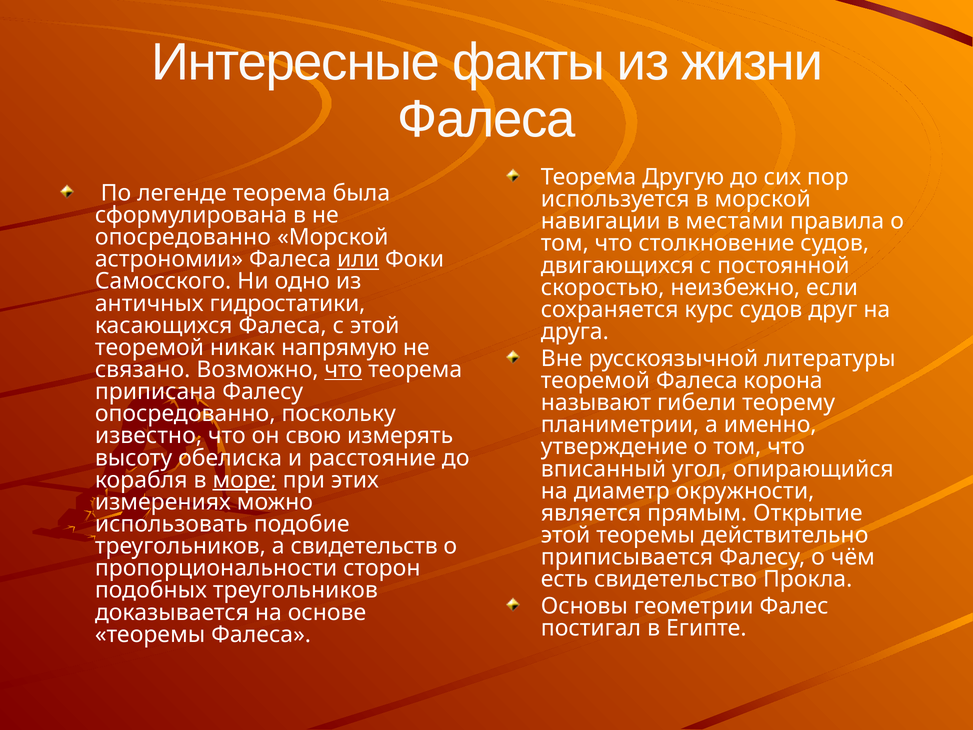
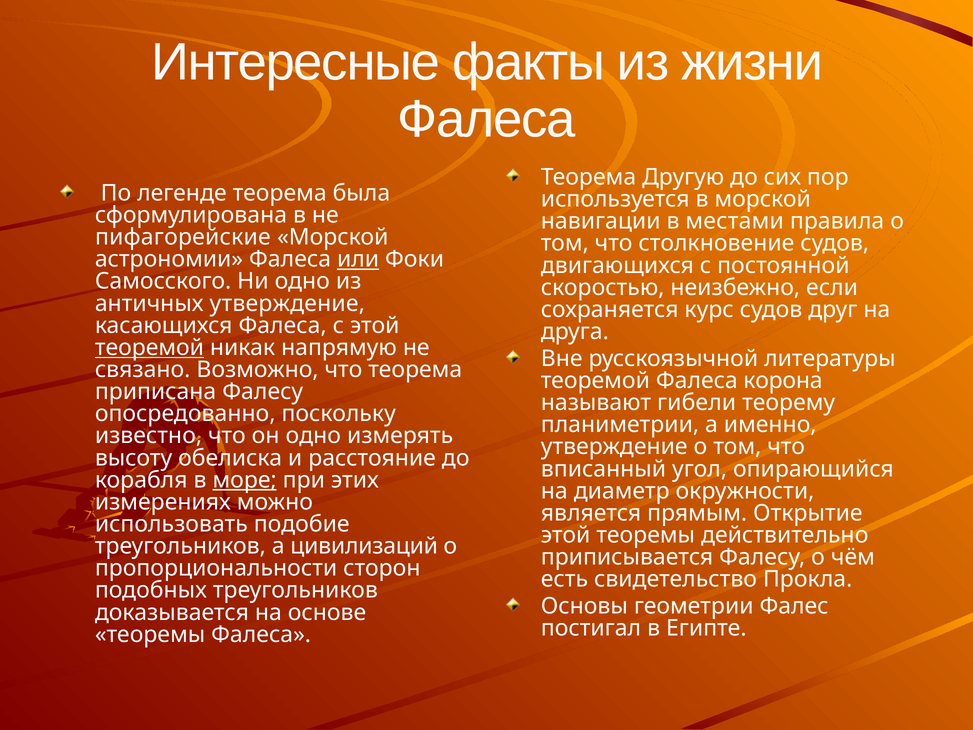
опосредованно at (183, 237): опосредованно -> пифагорейские
античных гидростатики: гидростатики -> утверждение
теоремой at (149, 347) underline: none -> present
что at (343, 370) underline: present -> none
он свою: свою -> одно
свидетельств: свидетельств -> цивилизаций
